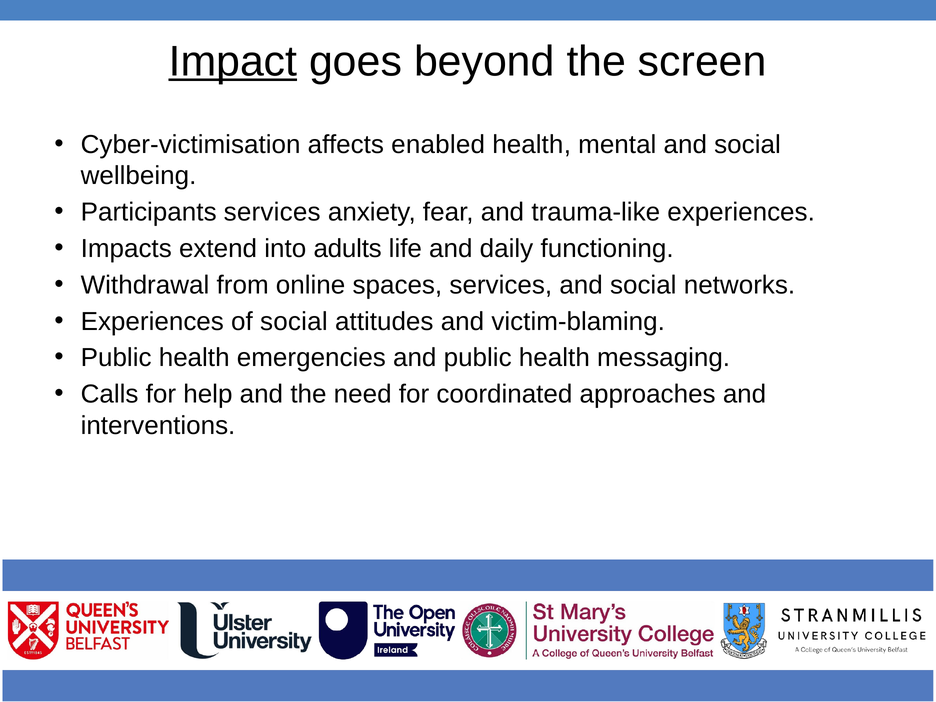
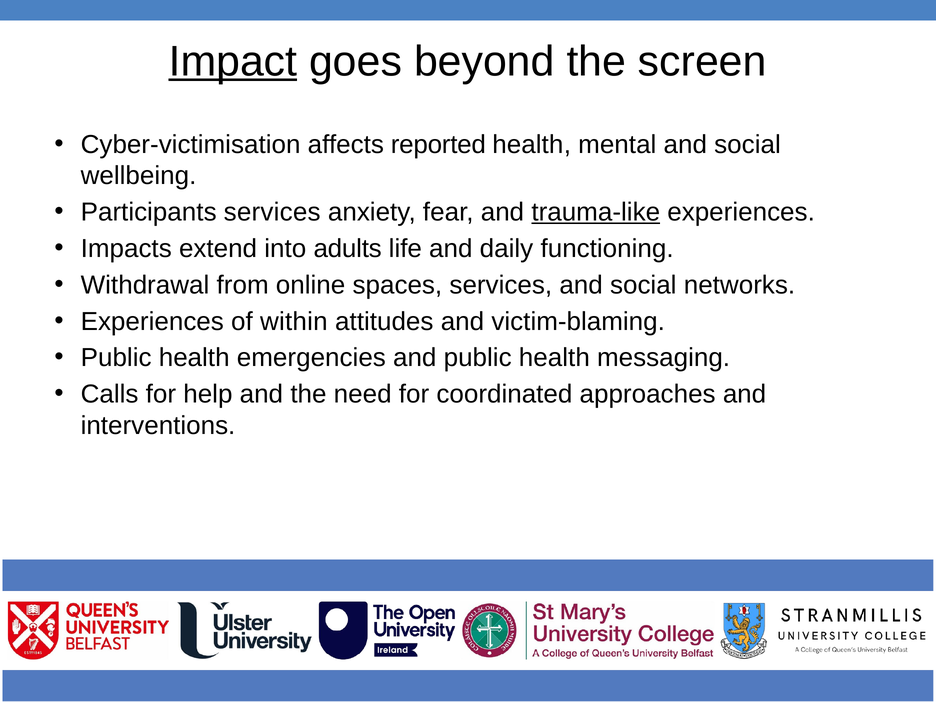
enabled: enabled -> reported
trauma-like underline: none -> present
of social: social -> within
